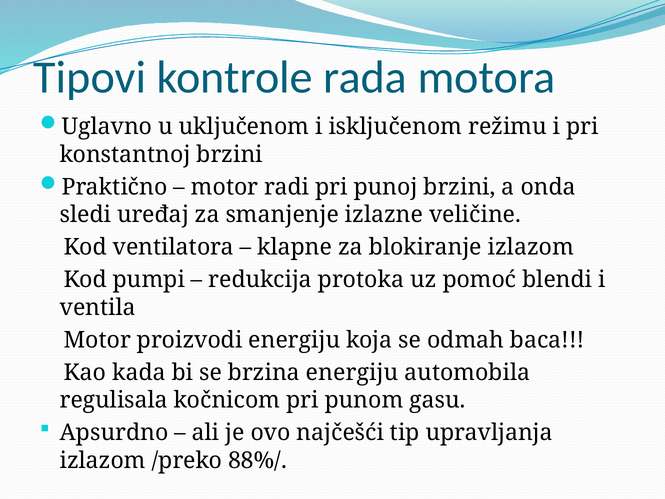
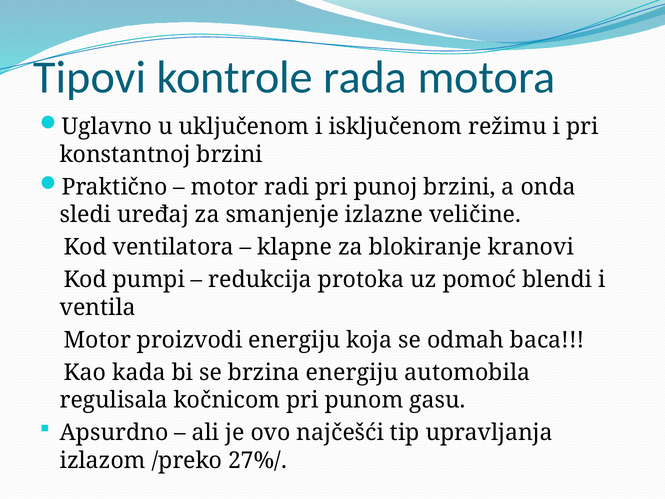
blokiranje izlazom: izlazom -> kranovi
88%/: 88%/ -> 27%/
